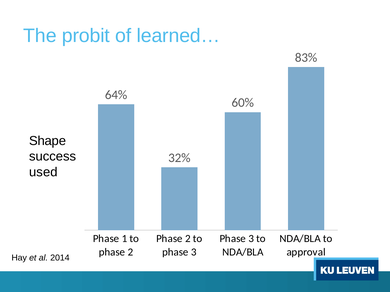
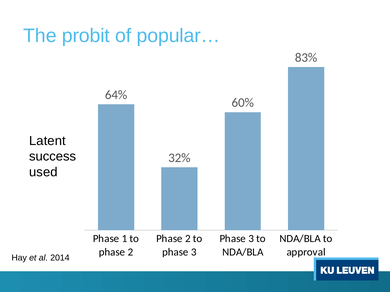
learned…: learned… -> popular…
Shape: Shape -> Latent
